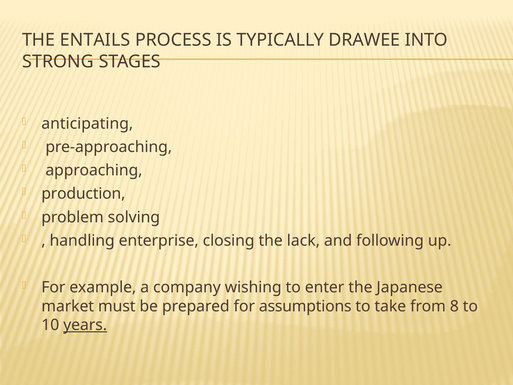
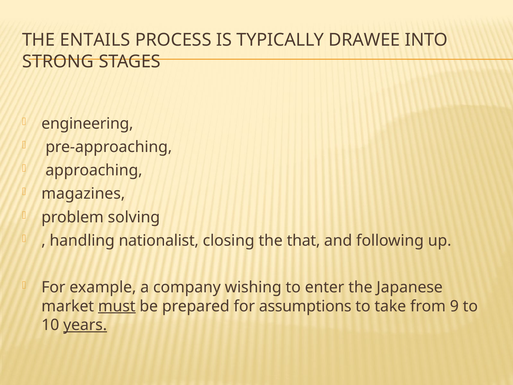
anticipating: anticipating -> engineering
production: production -> magazines
enterprise: enterprise -> nationalist
lack: lack -> that
must underline: none -> present
8: 8 -> 9
